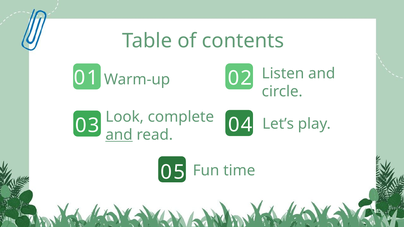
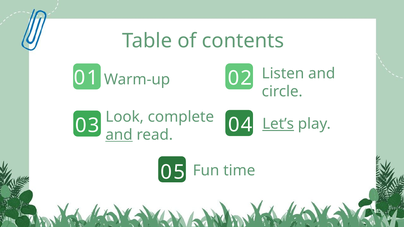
Let’s underline: none -> present
